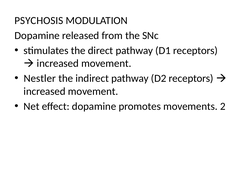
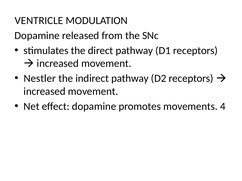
PSYCHOSIS: PSYCHOSIS -> VENTRICLE
2: 2 -> 4
